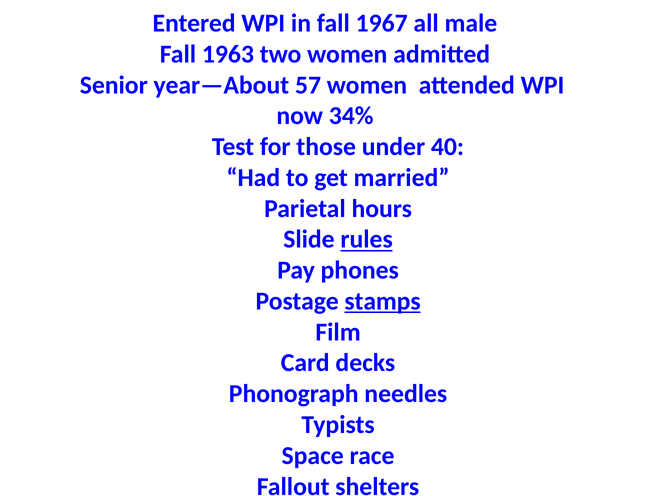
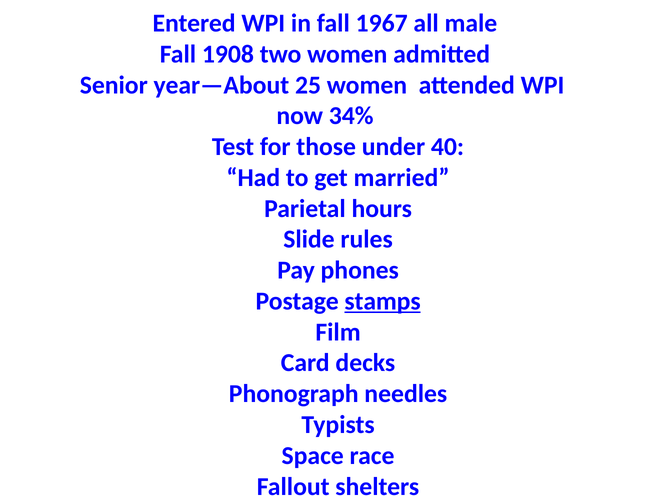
1963: 1963 -> 1908
57: 57 -> 25
rules underline: present -> none
